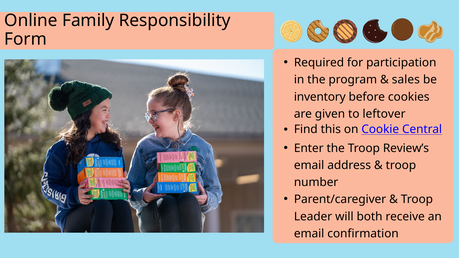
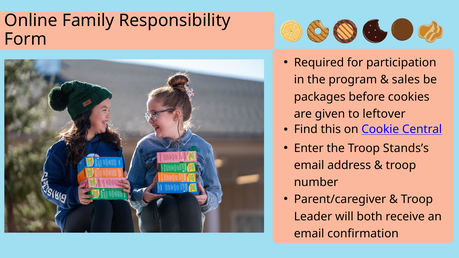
inventory: inventory -> packages
Review’s: Review’s -> Stands’s
